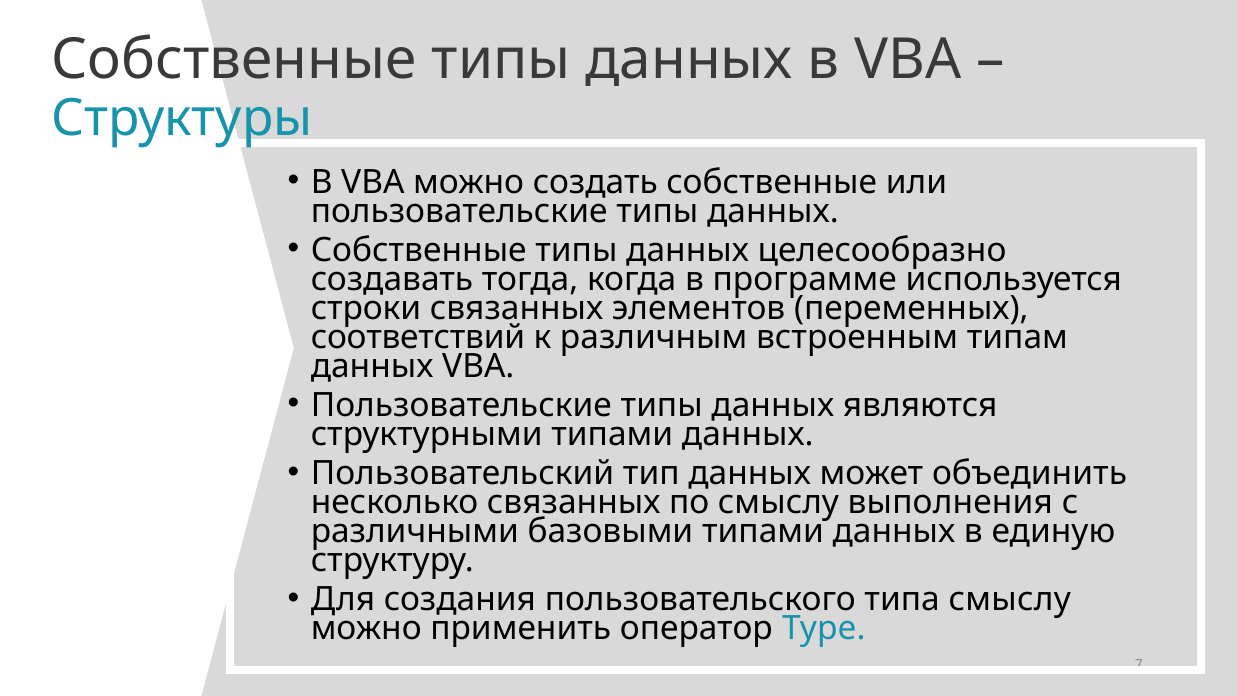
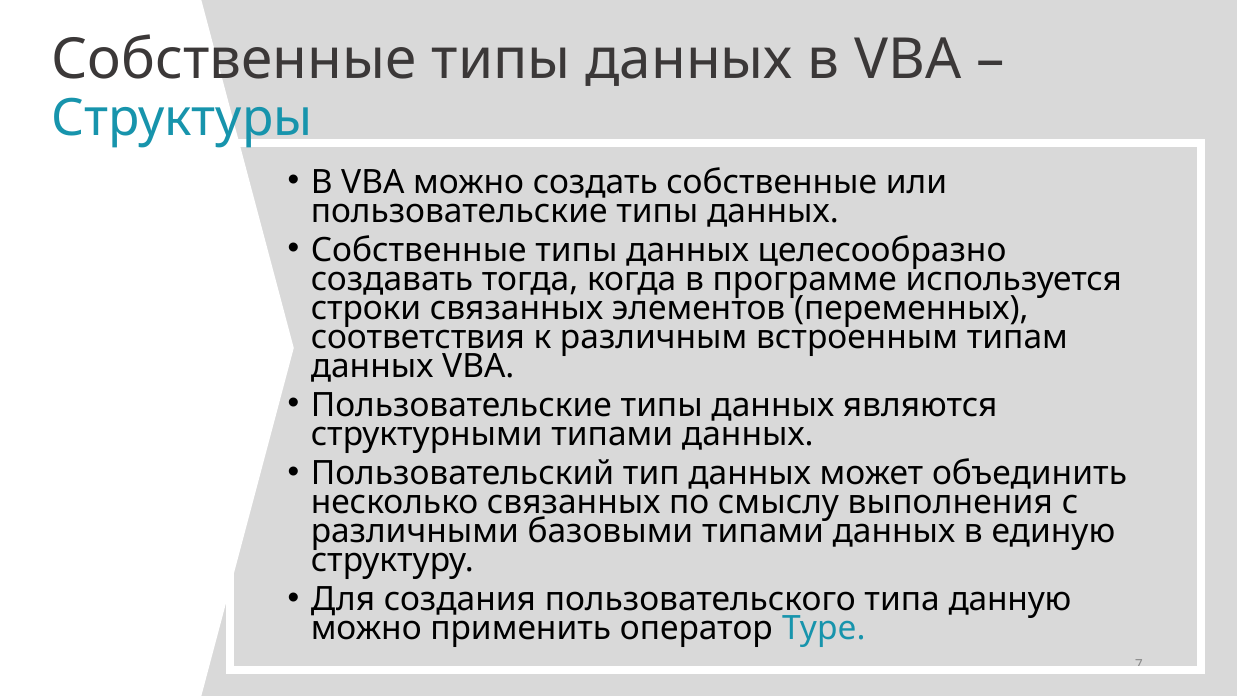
соответствий: соответствий -> соответствия
типа смыслу: смыслу -> данную
